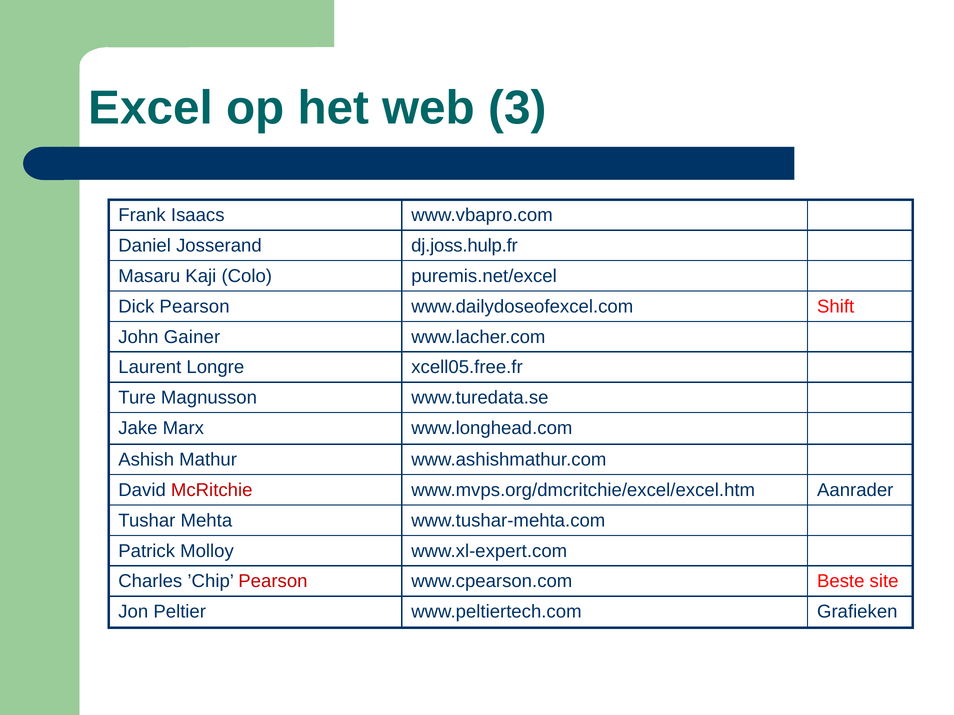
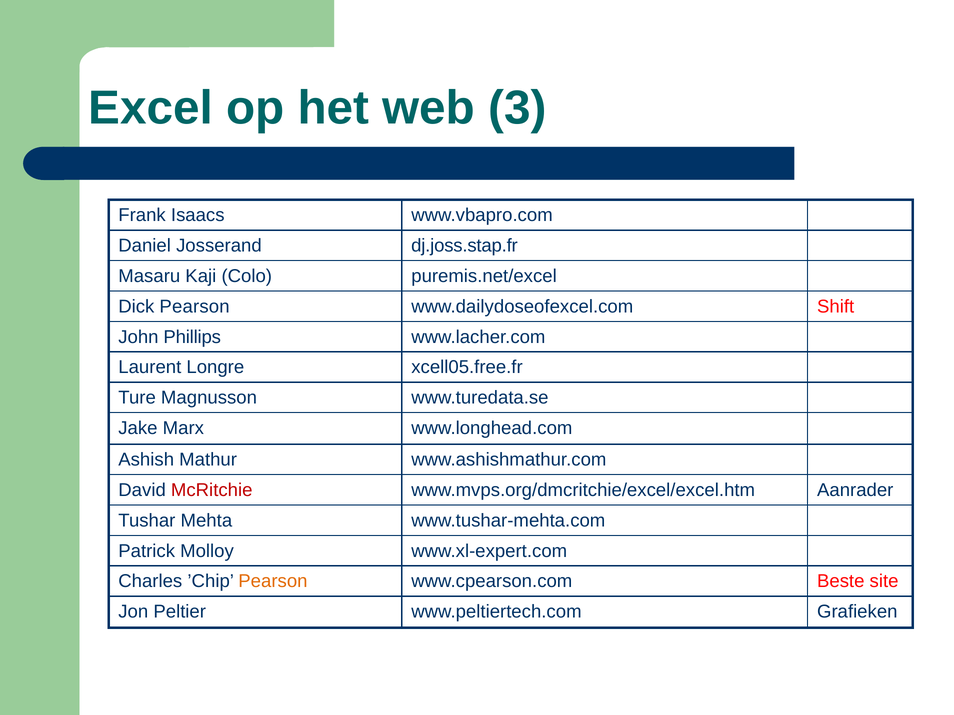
dj.joss.hulp.fr: dj.joss.hulp.fr -> dj.joss.stap.fr
Gainer: Gainer -> Phillips
Pearson at (273, 582) colour: red -> orange
